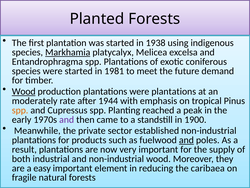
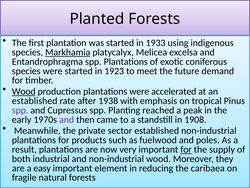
1938: 1938 -> 1933
1981: 1981 -> 1923
were plantations: plantations -> accelerated
moderately at (35, 101): moderately -> established
1944: 1944 -> 1938
spp at (20, 110) colour: orange -> purple
1900: 1900 -> 1908
and at (186, 140) underline: present -> none
for at (186, 149) underline: none -> present
